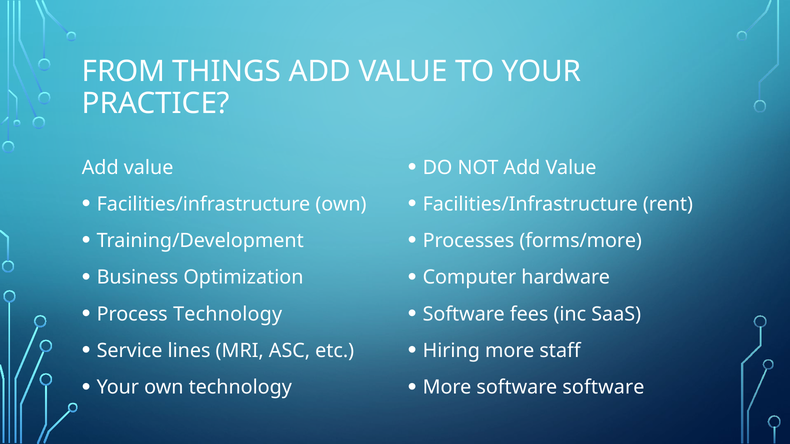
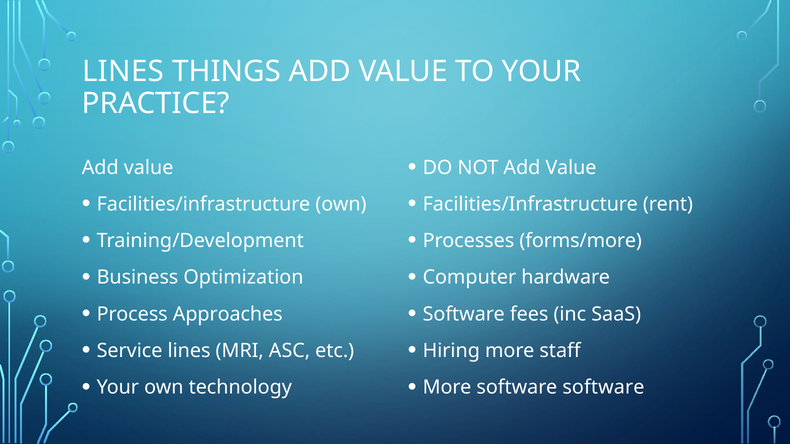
FROM at (123, 72): FROM -> LINES
Process Technology: Technology -> Approaches
